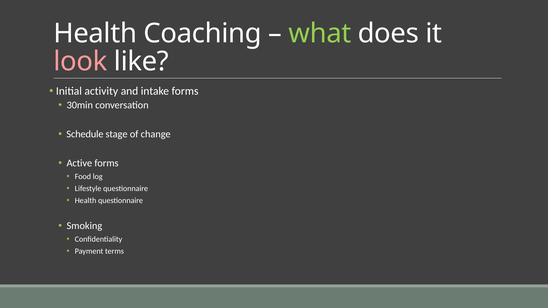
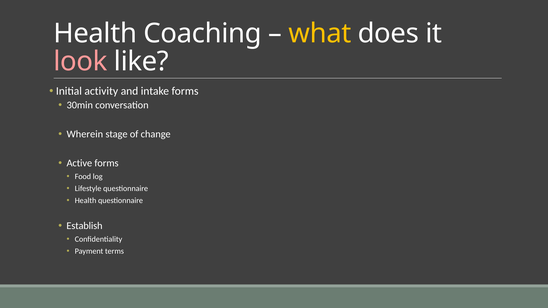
what colour: light green -> yellow
Schedule: Schedule -> Wherein
Smoking: Smoking -> Establish
